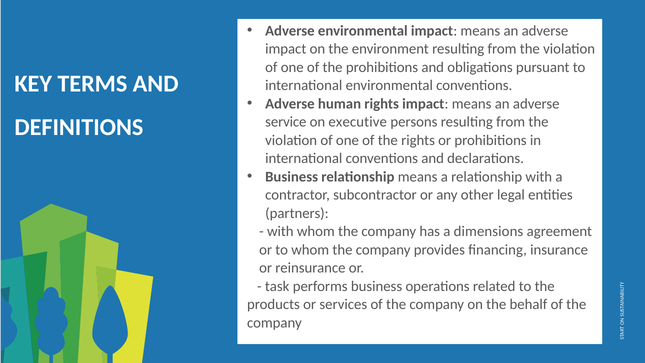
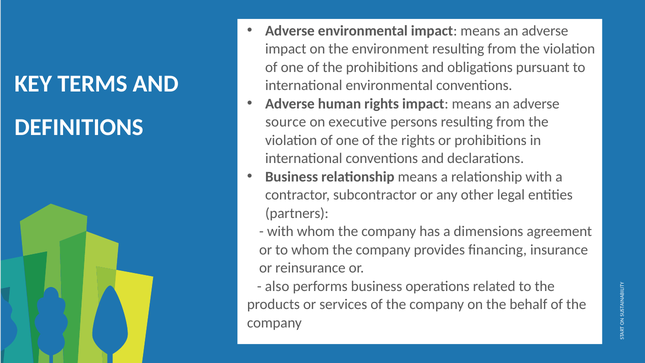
service: service -> source
task: task -> also
